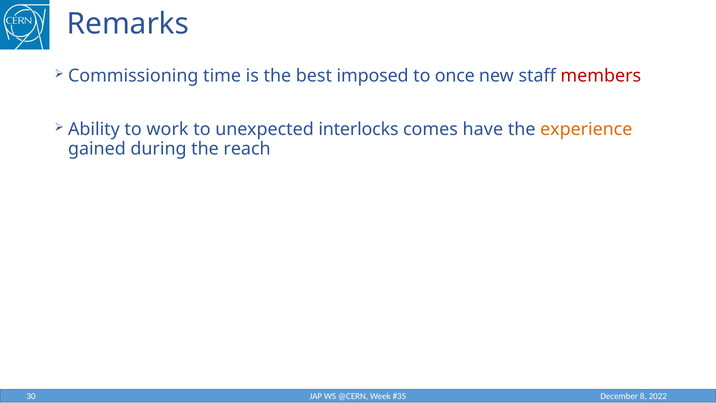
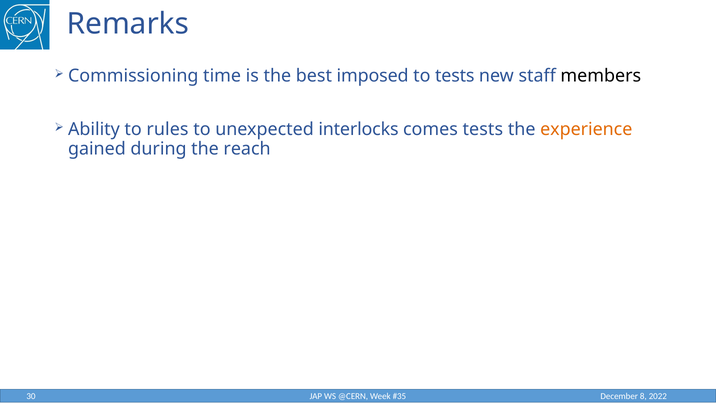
to once: once -> tests
members colour: red -> black
work: work -> rules
comes have: have -> tests
